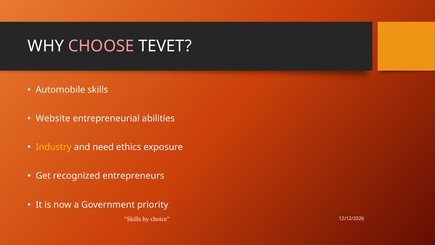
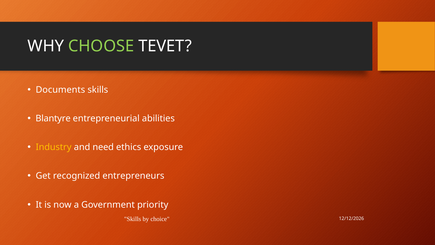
CHOOSE colour: pink -> light green
Automobile: Automobile -> Documents
Website: Website -> Blantyre
